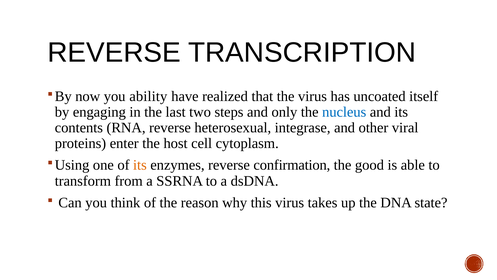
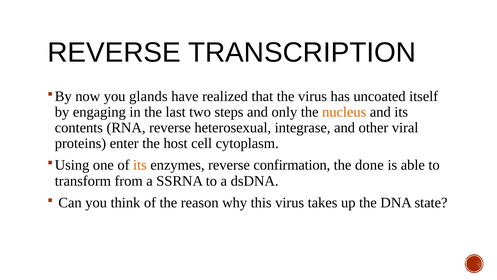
ability: ability -> glands
nucleus colour: blue -> orange
good: good -> done
